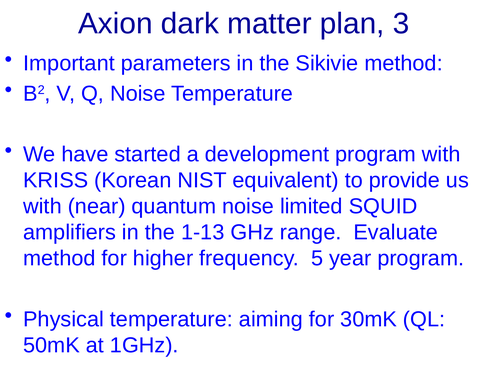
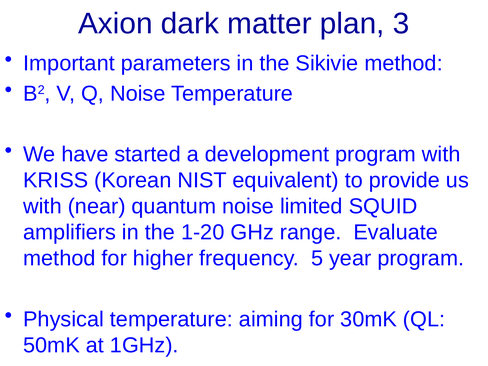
1-13: 1-13 -> 1-20
